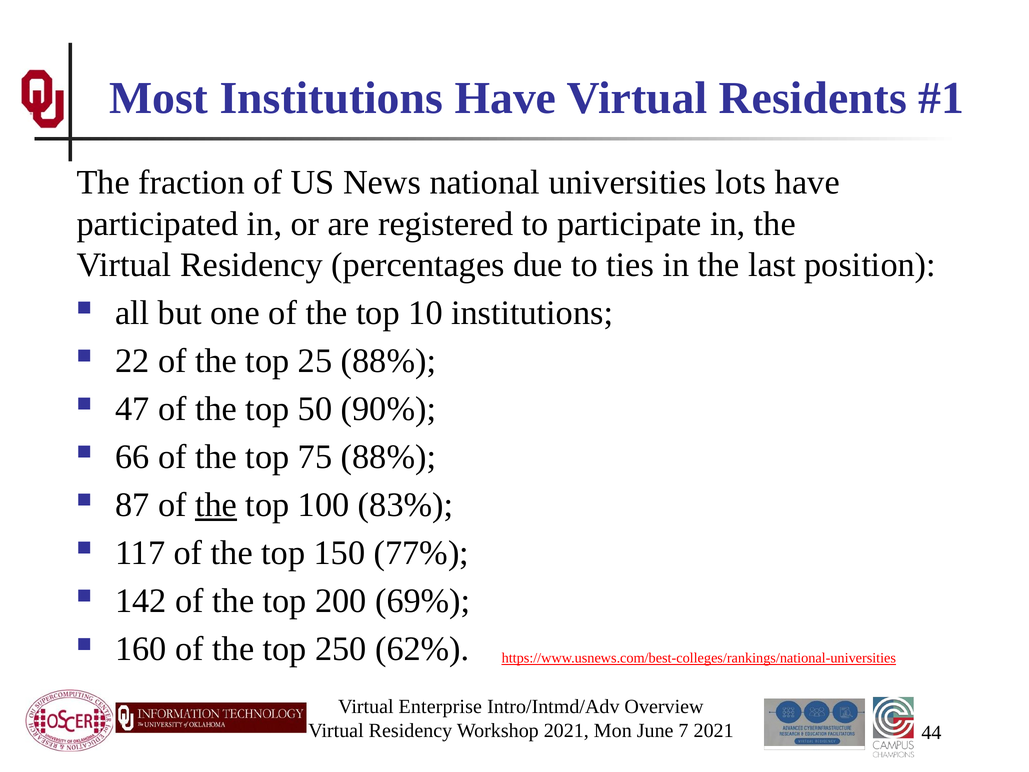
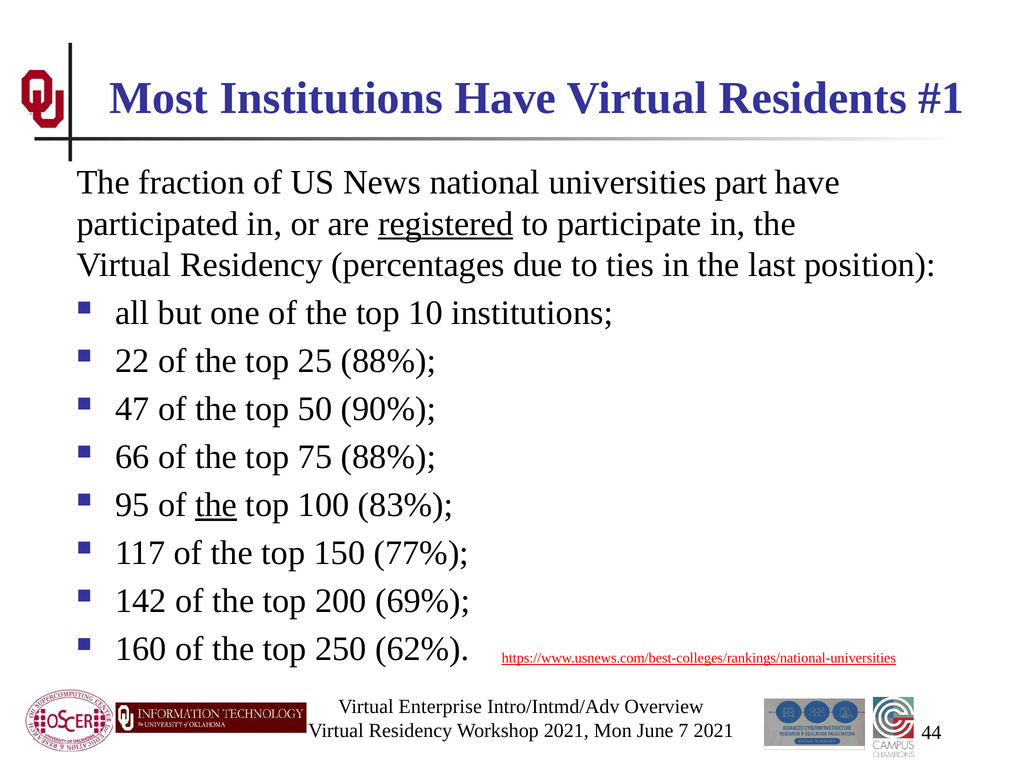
lots: lots -> part
registered underline: none -> present
87: 87 -> 95
